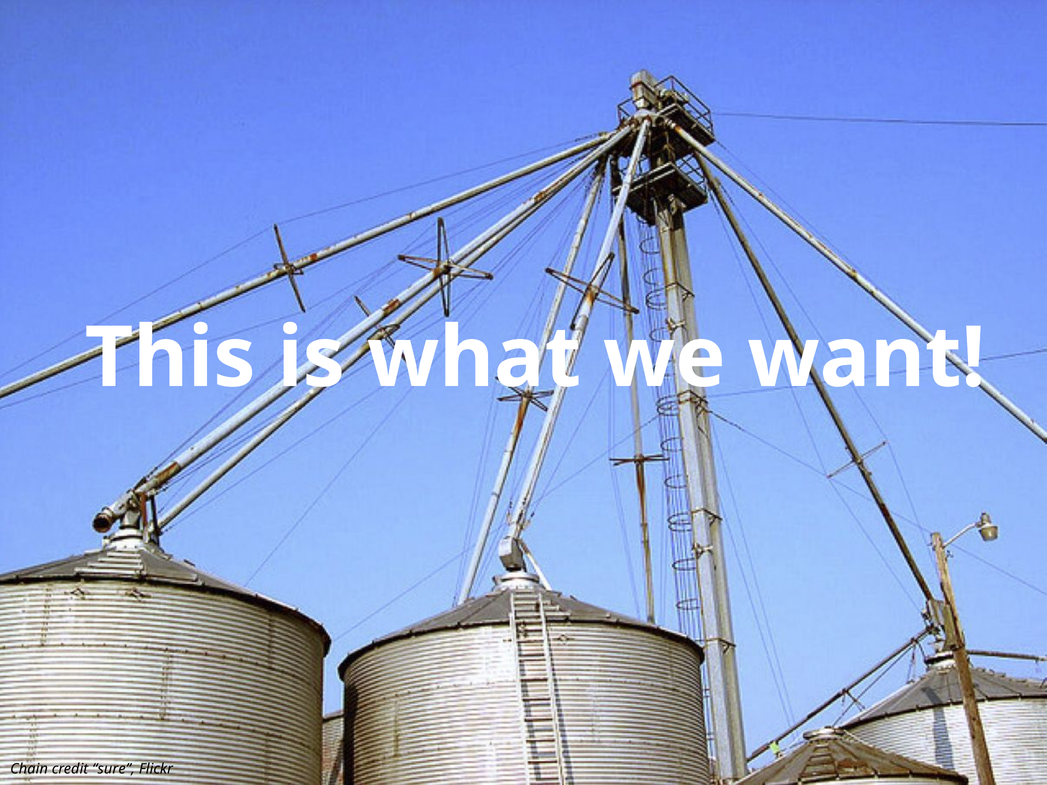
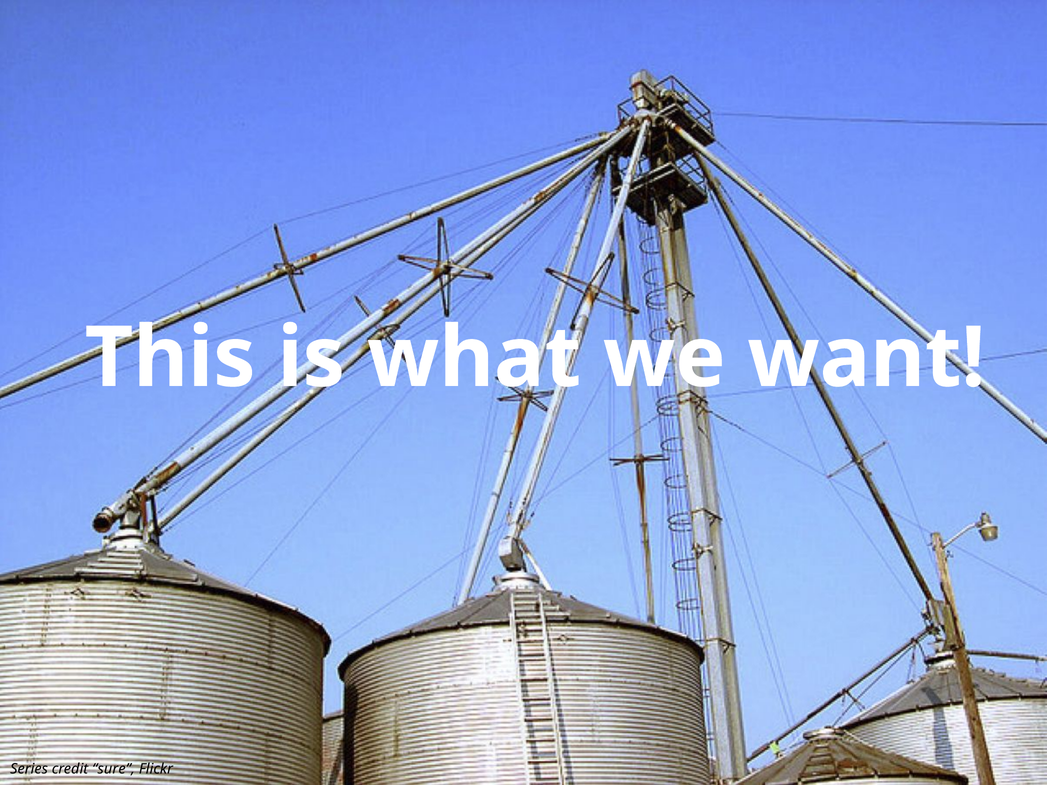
Chain: Chain -> Series
